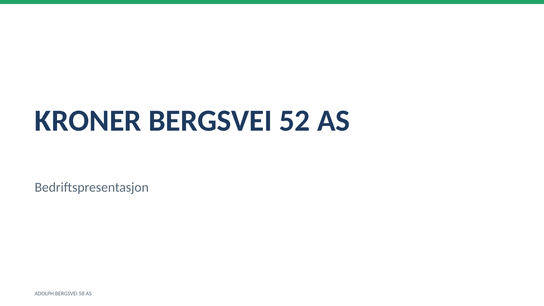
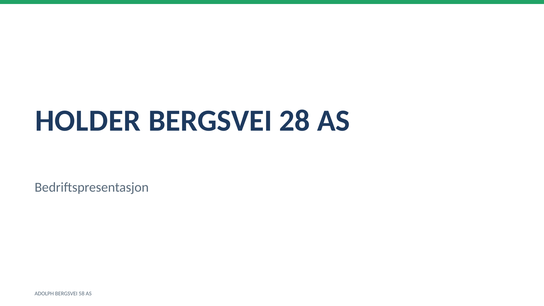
KRONER: KRONER -> HOLDER
52: 52 -> 28
